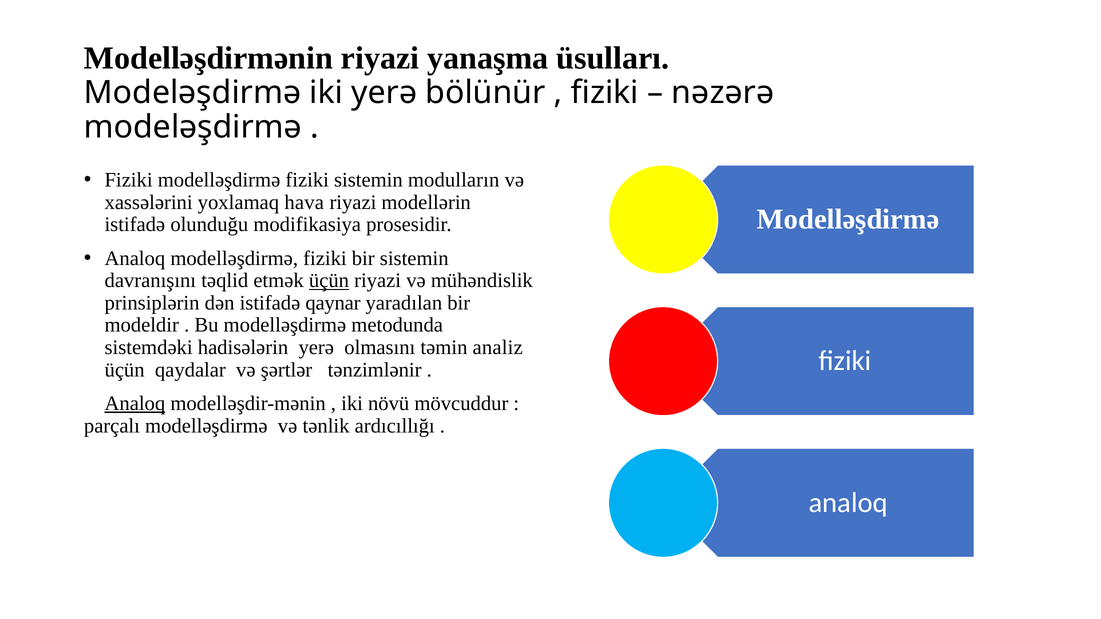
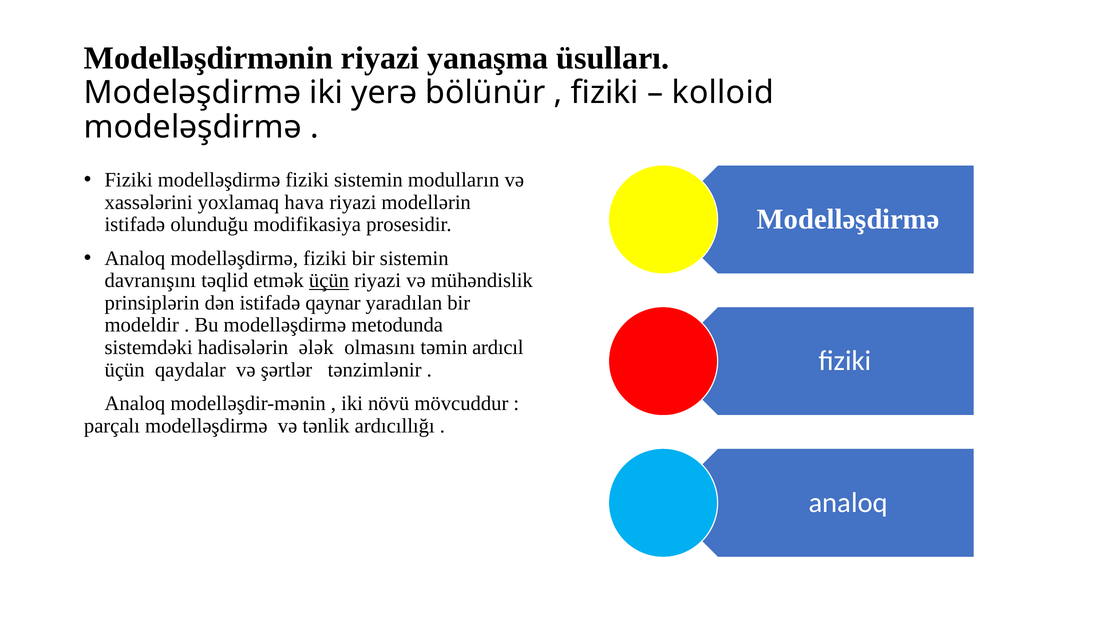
nəzərə: nəzərə -> kolloid
hadisələrin yerə: yerə -> ələk
analiz: analiz -> ardıcıl
Analoq at (135, 404) underline: present -> none
